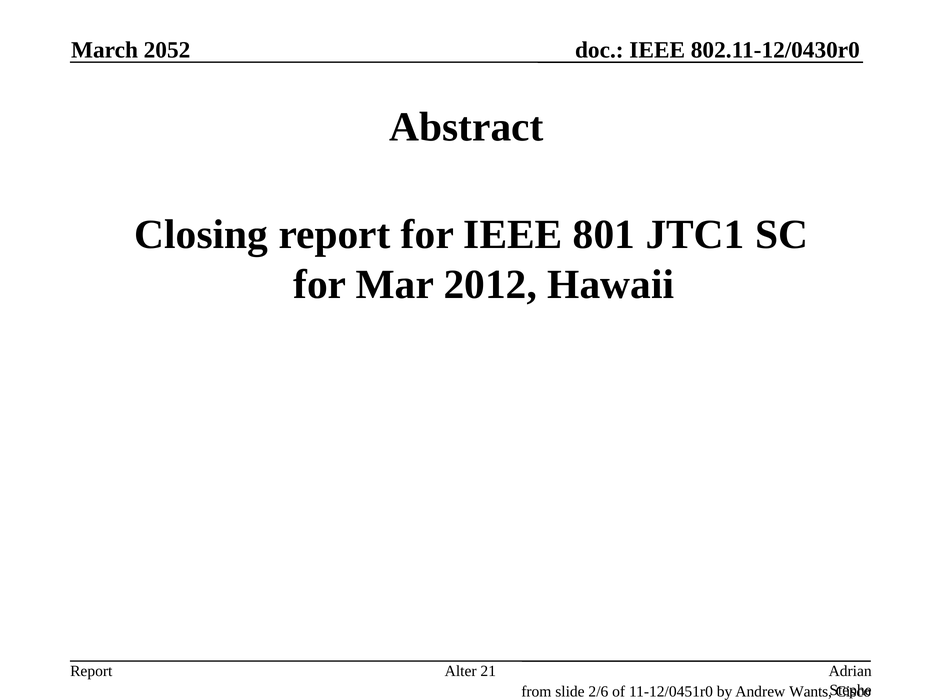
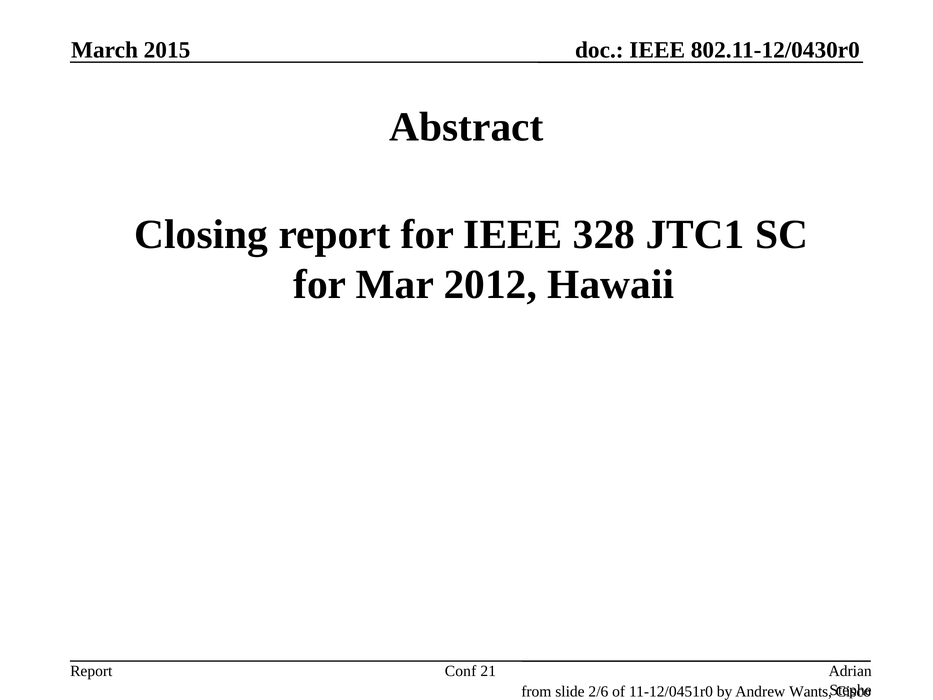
2052: 2052 -> 2015
801: 801 -> 328
Alter: Alter -> Conf
